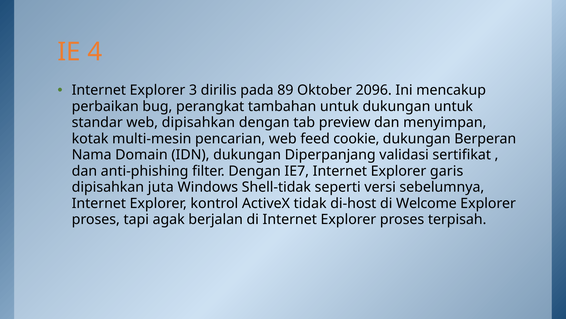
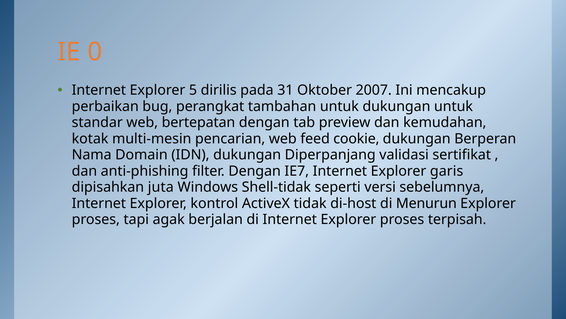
4: 4 -> 0
3: 3 -> 5
89: 89 -> 31
2096: 2096 -> 2007
web dipisahkan: dipisahkan -> bertepatan
menyimpan: menyimpan -> kemudahan
Welcome: Welcome -> Menurun
